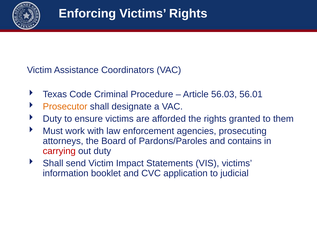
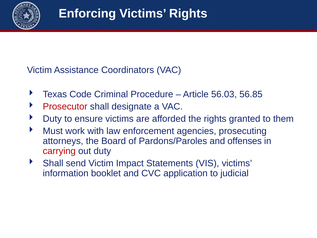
56.01: 56.01 -> 56.85
Prosecutor colour: orange -> red
contains: contains -> offenses
